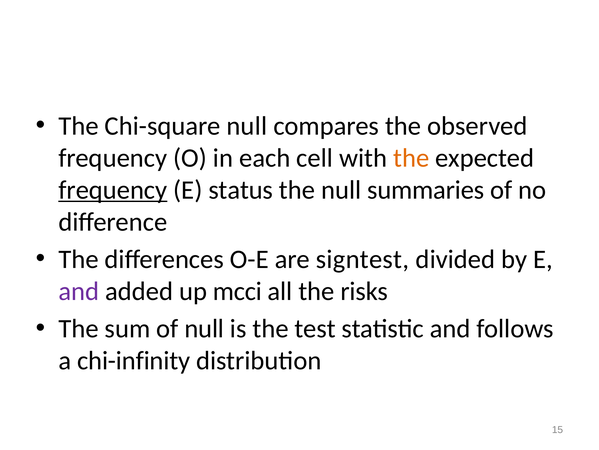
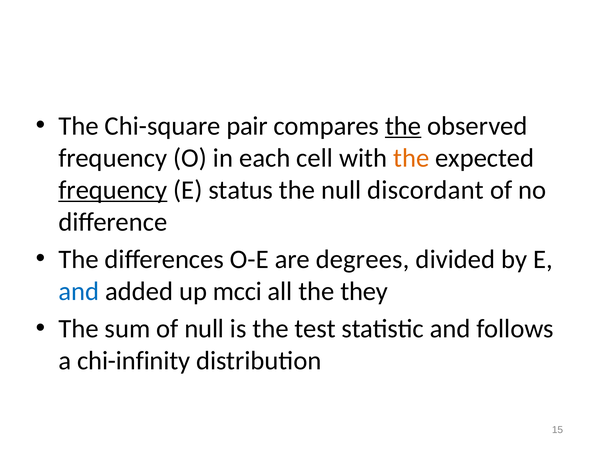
Chi-square null: null -> pair
the at (403, 126) underline: none -> present
summaries: summaries -> discordant
signtest: signtest -> degrees
and at (79, 291) colour: purple -> blue
risks: risks -> they
